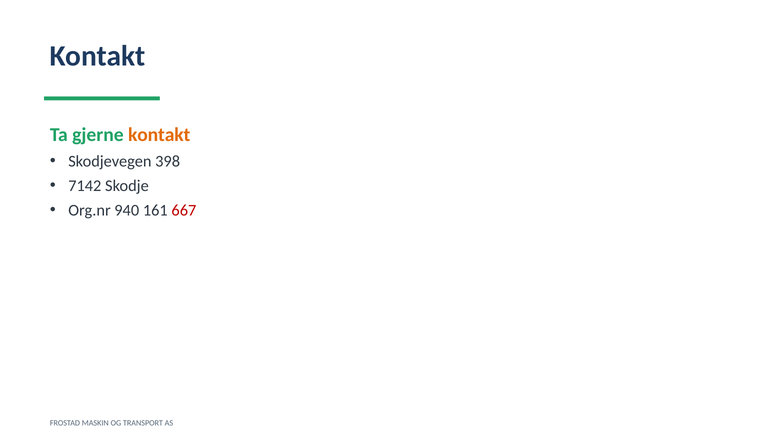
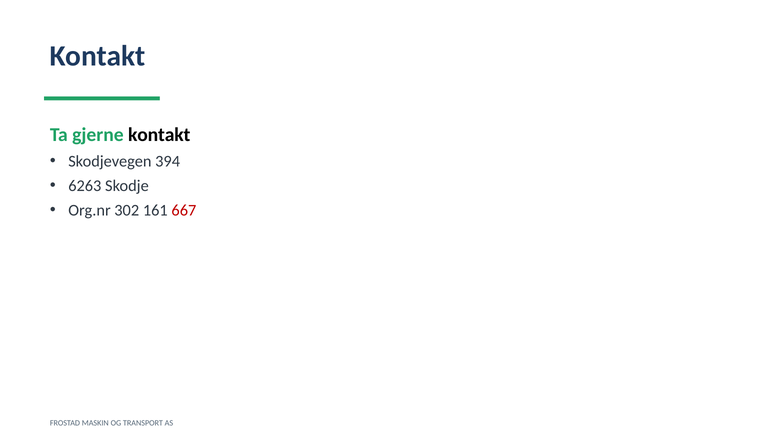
kontakt at (159, 135) colour: orange -> black
398: 398 -> 394
7142: 7142 -> 6263
940: 940 -> 302
